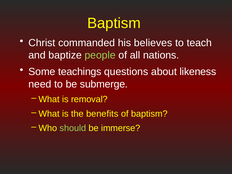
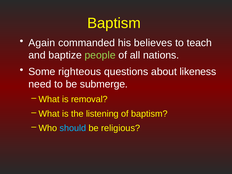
Christ: Christ -> Again
teachings: teachings -> righteous
benefits: benefits -> listening
should colour: light green -> light blue
immerse: immerse -> religious
